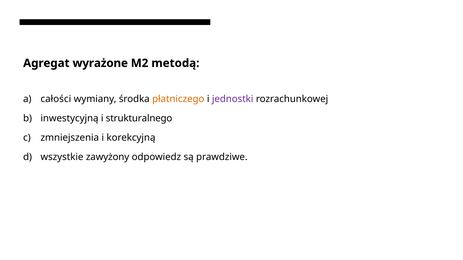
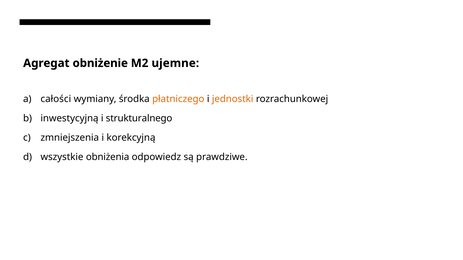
wyrażone: wyrażone -> obniżenie
metodą: metodą -> ujemne
jednostki colour: purple -> orange
zawyżony: zawyżony -> obniżenia
